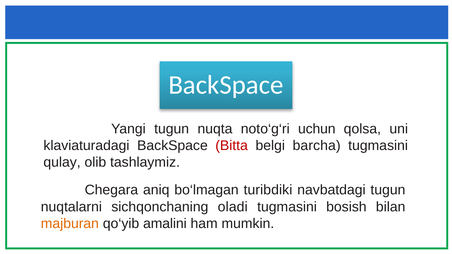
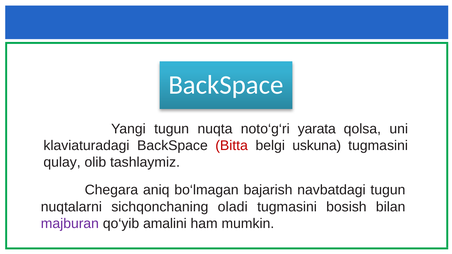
uchun: uchun -> yarata
barcha: barcha -> uskuna
turibdiki: turibdiki -> bajarish
majburan colour: orange -> purple
